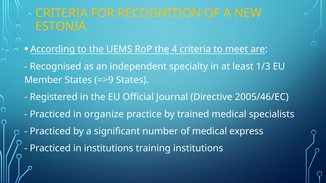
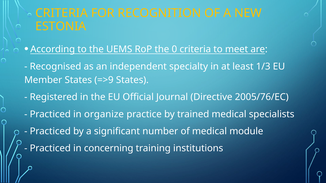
4: 4 -> 0
2005/46/EC: 2005/46/EC -> 2005/76/EC
express: express -> module
in institutions: institutions -> concerning
